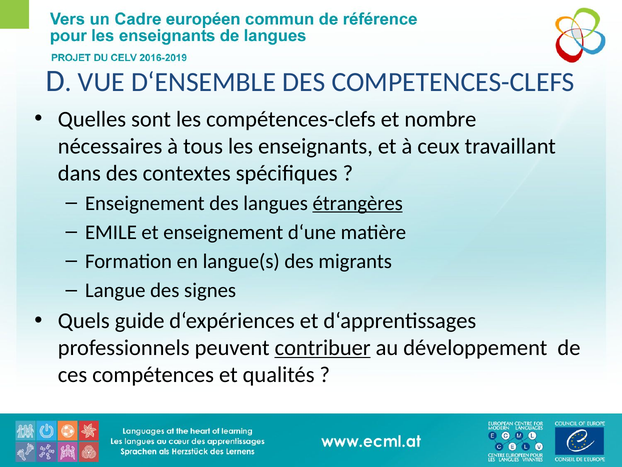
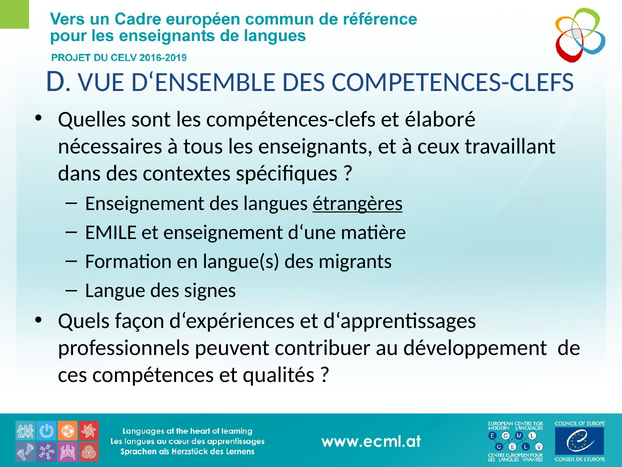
nombre: nombre -> élaboré
guide: guide -> façon
contribuer underline: present -> none
